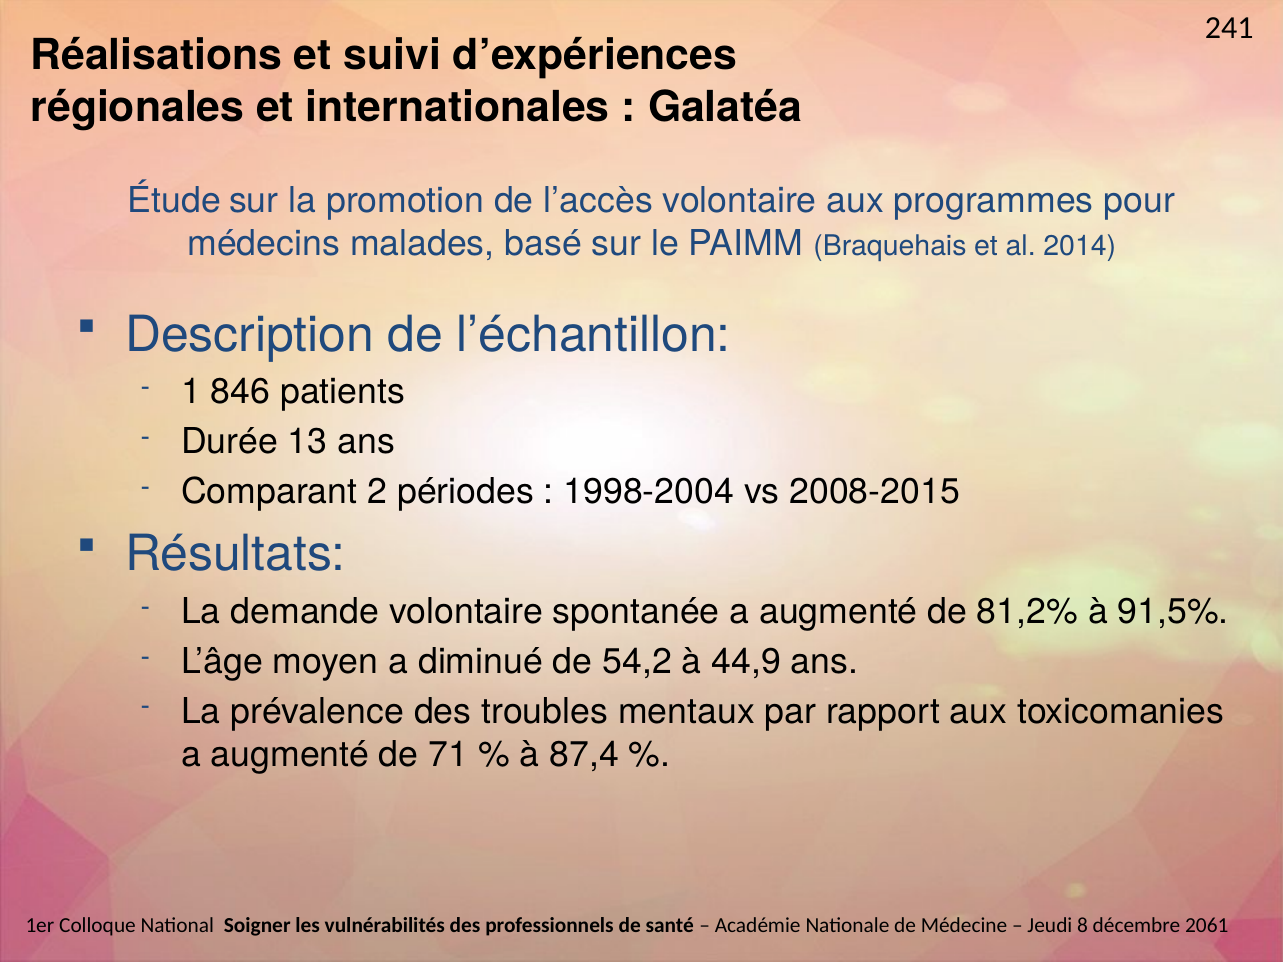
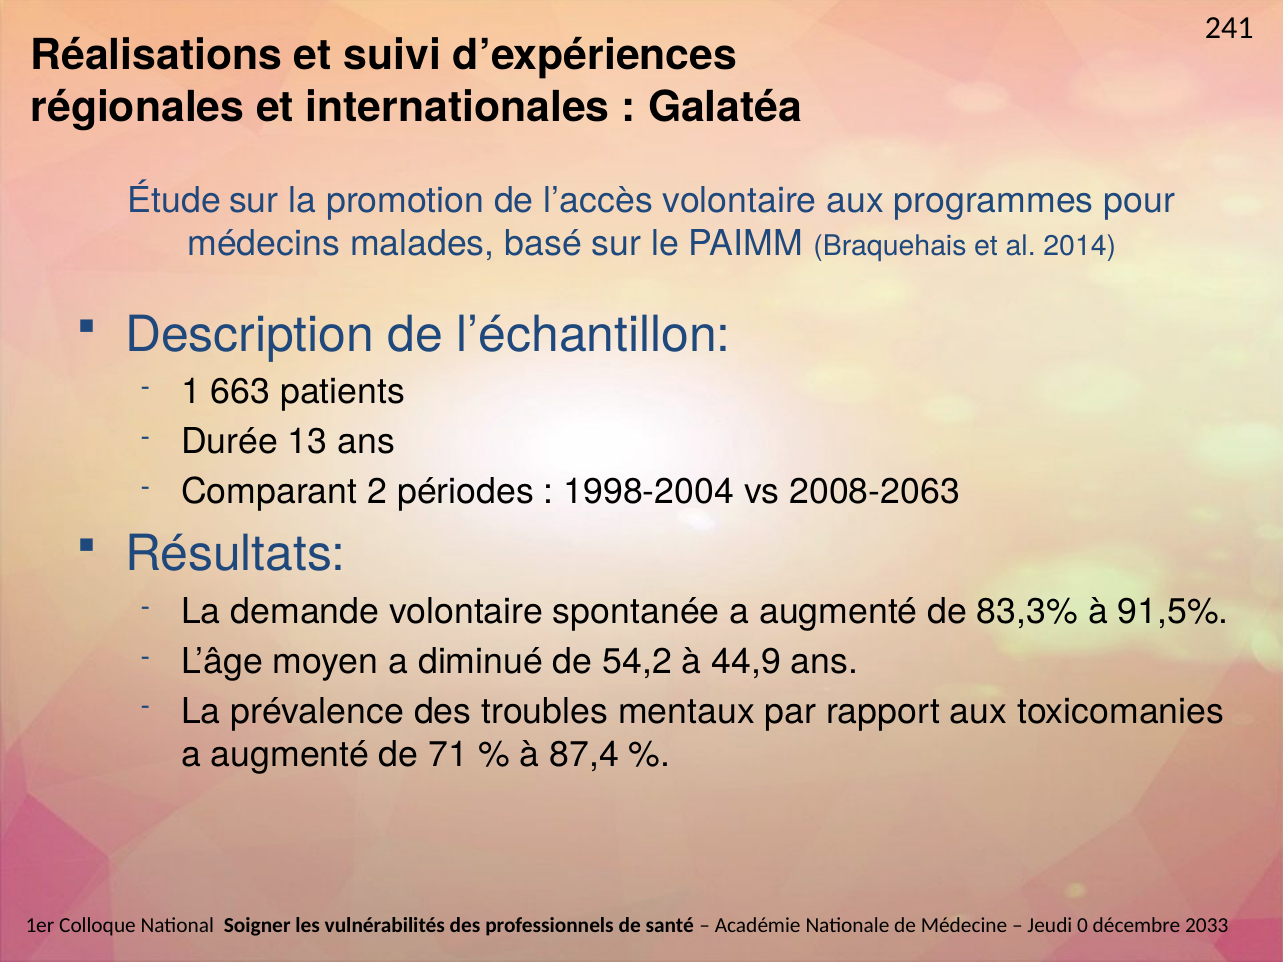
846: 846 -> 663
2008-2015: 2008-2015 -> 2008-2063
81,2%: 81,2% -> 83,3%
8: 8 -> 0
2061: 2061 -> 2033
